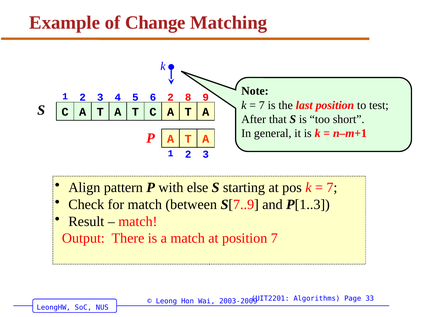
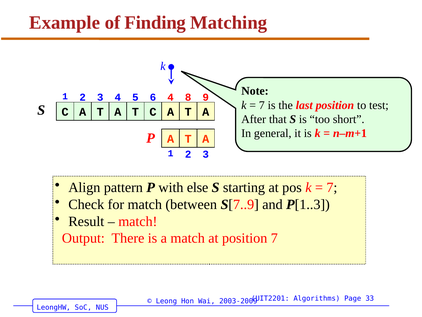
Change: Change -> Finding
6 2: 2 -> 4
